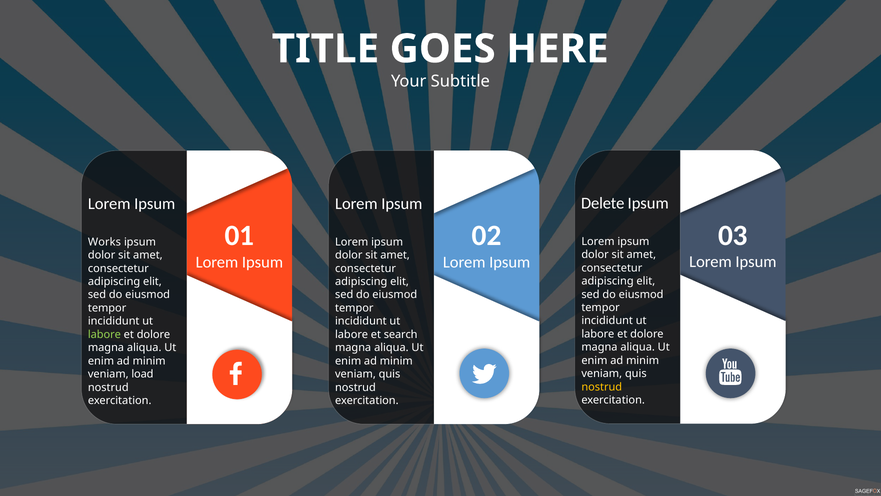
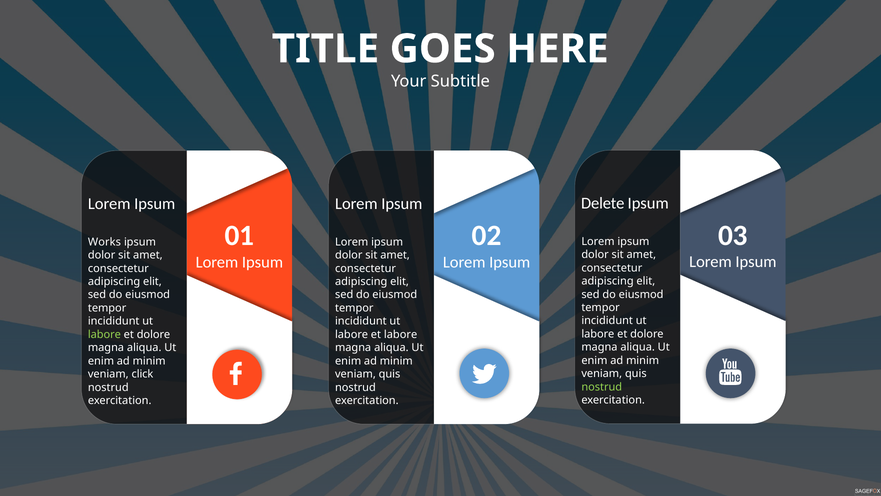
et search: search -> labore
load: load -> click
nostrud at (602, 387) colour: yellow -> light green
